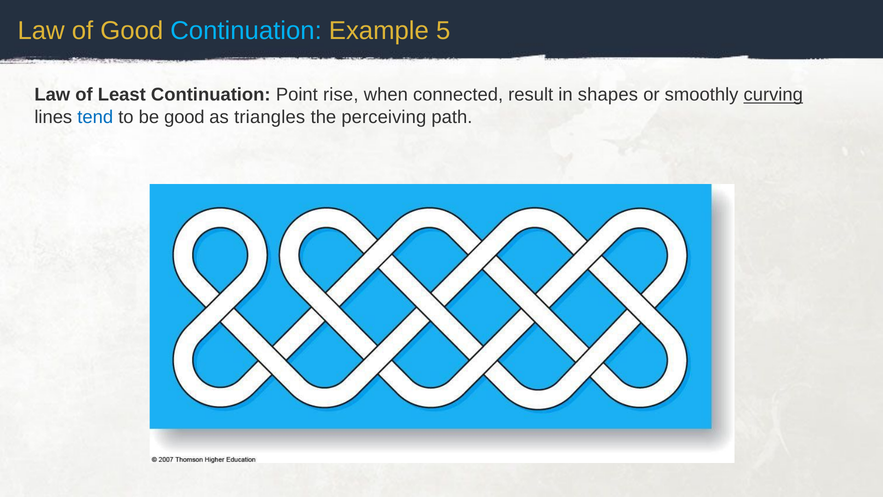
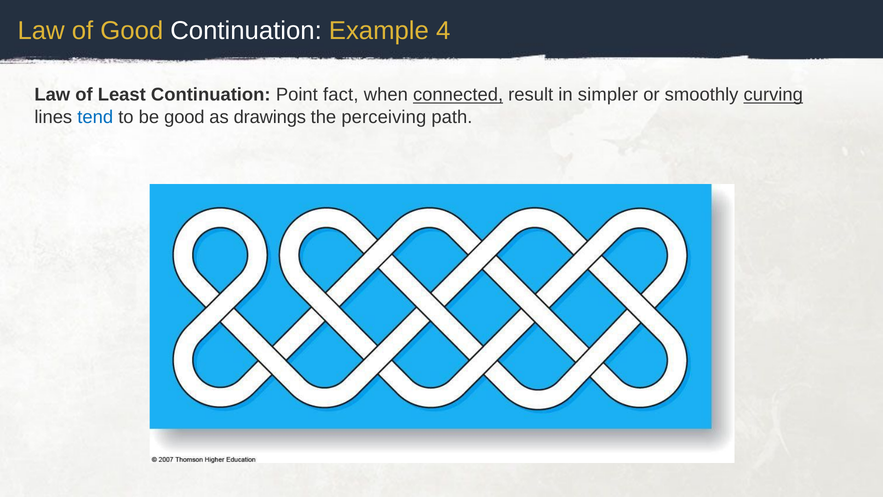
Continuation at (246, 31) colour: light blue -> white
5: 5 -> 4
rise: rise -> fact
connected underline: none -> present
shapes: shapes -> simpler
triangles: triangles -> drawings
